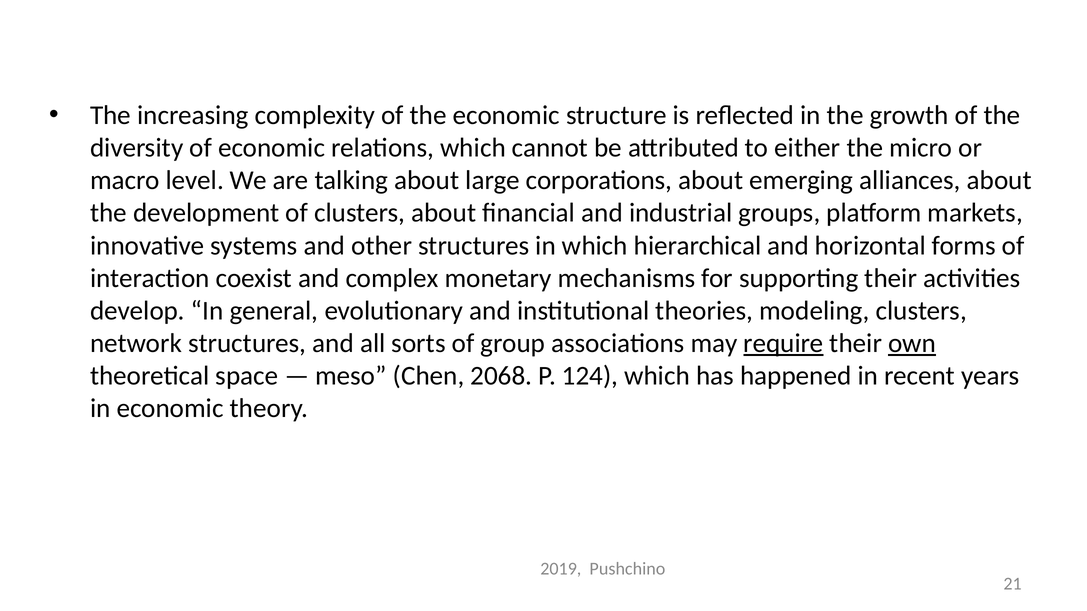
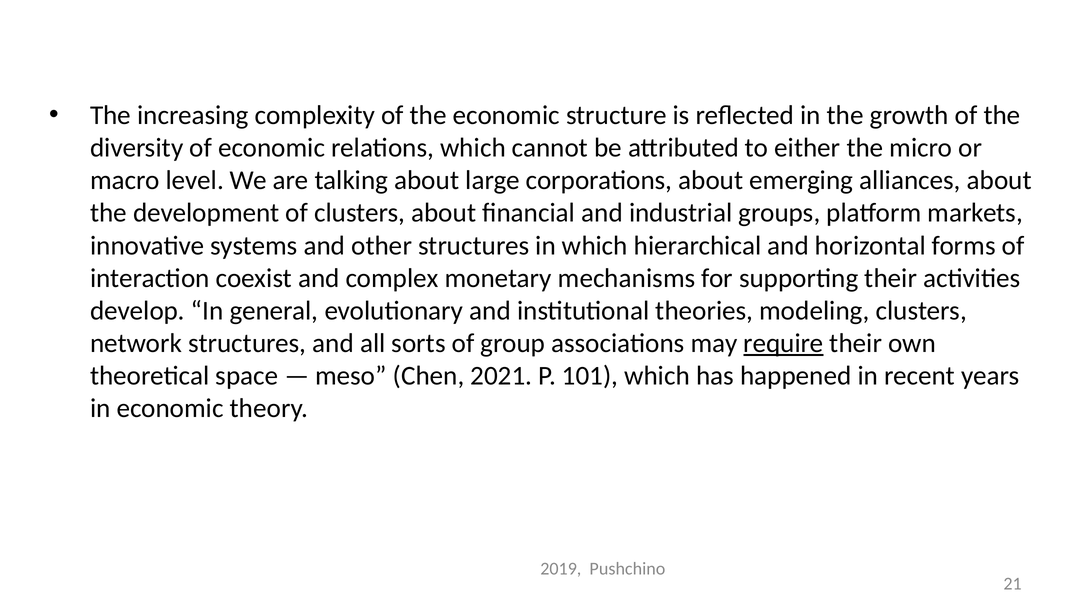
own underline: present -> none
2068: 2068 -> 2021
124: 124 -> 101
